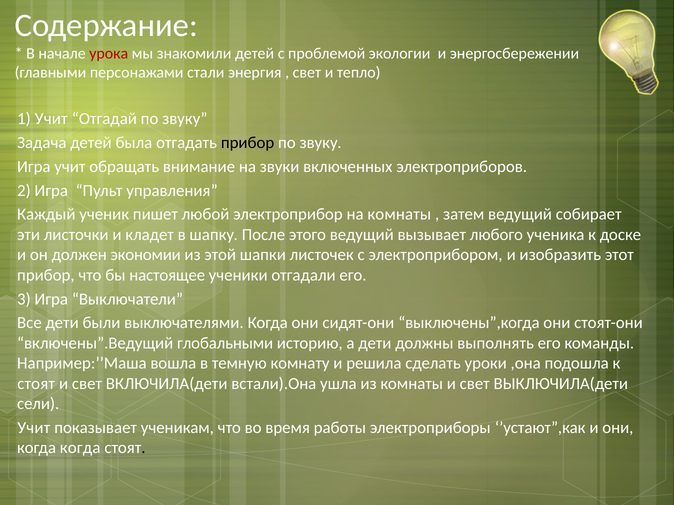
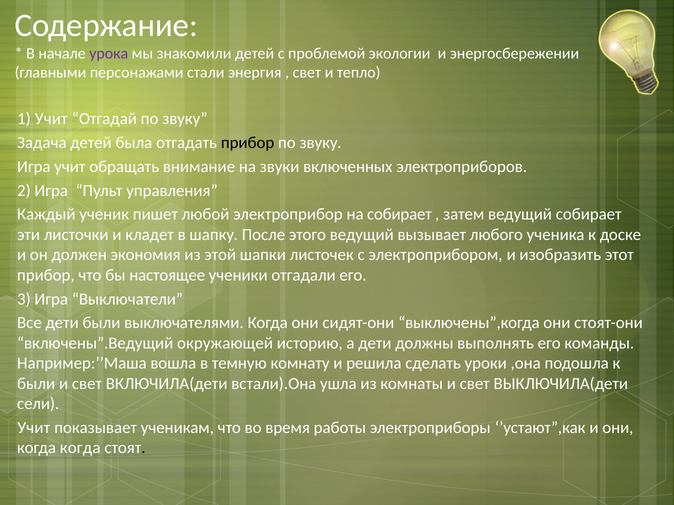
урока colour: red -> purple
на комнаты: комнаты -> собирает
экономии: экономии -> экономия
глобальными: глобальными -> окружающей
стоят at (36, 384): стоят -> были
